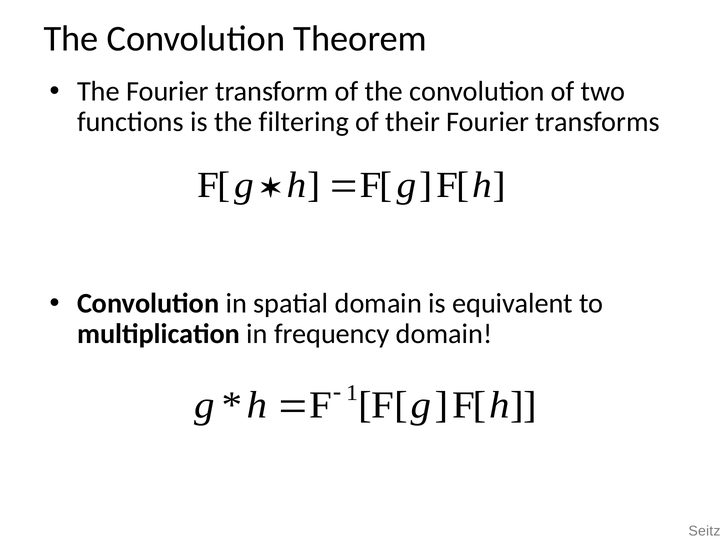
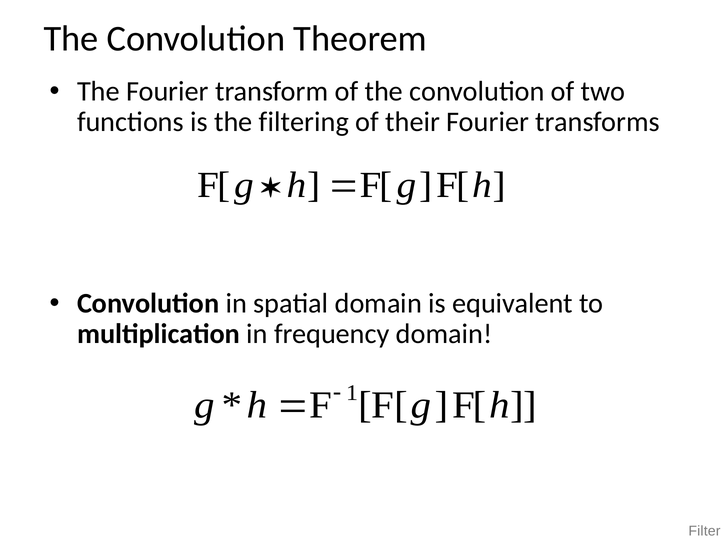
Seitz: Seitz -> Filter
